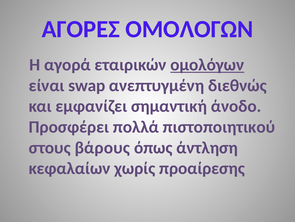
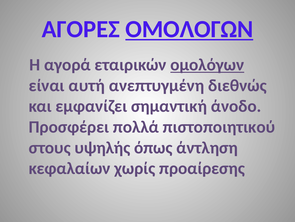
ΟΜΟΛΟΓΩΝ underline: none -> present
swap: swap -> αυτή
βάρους: βάρους -> υψηλής
